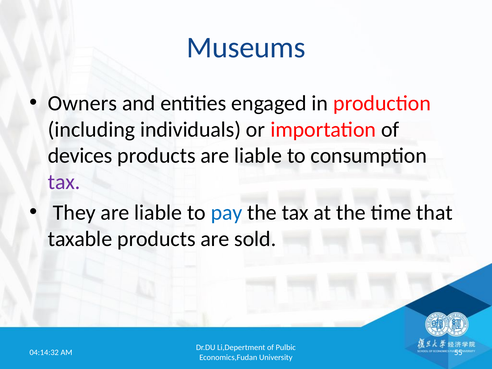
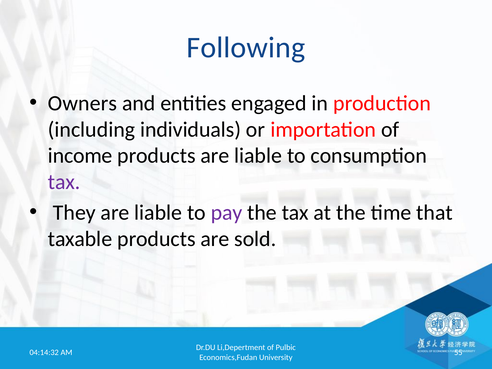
Museums: Museums -> Following
devices: devices -> income
pay colour: blue -> purple
